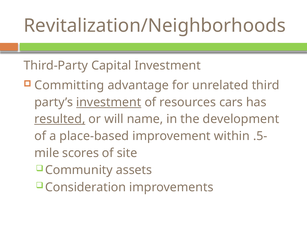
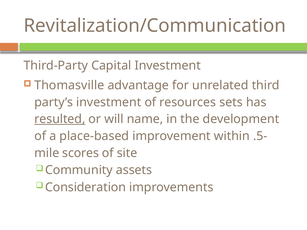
Revitalization/Neighborhoods: Revitalization/Neighborhoods -> Revitalization/Communication
Committing: Committing -> Thomasville
investment at (109, 102) underline: present -> none
cars: cars -> sets
